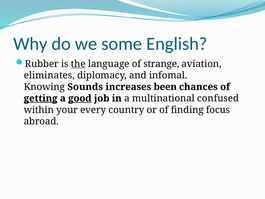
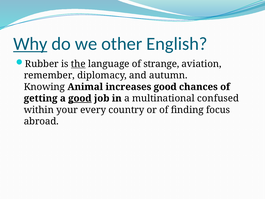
Why underline: none -> present
some: some -> other
eliminates: eliminates -> remember
infomal: infomal -> autumn
Sounds: Sounds -> Animal
increases been: been -> good
getting underline: present -> none
